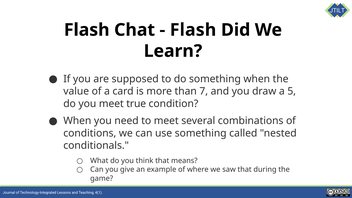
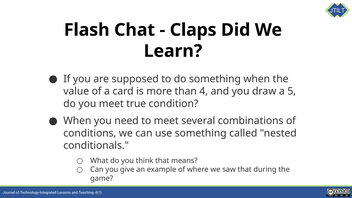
Flash at (193, 30): Flash -> Claps
7: 7 -> 4
